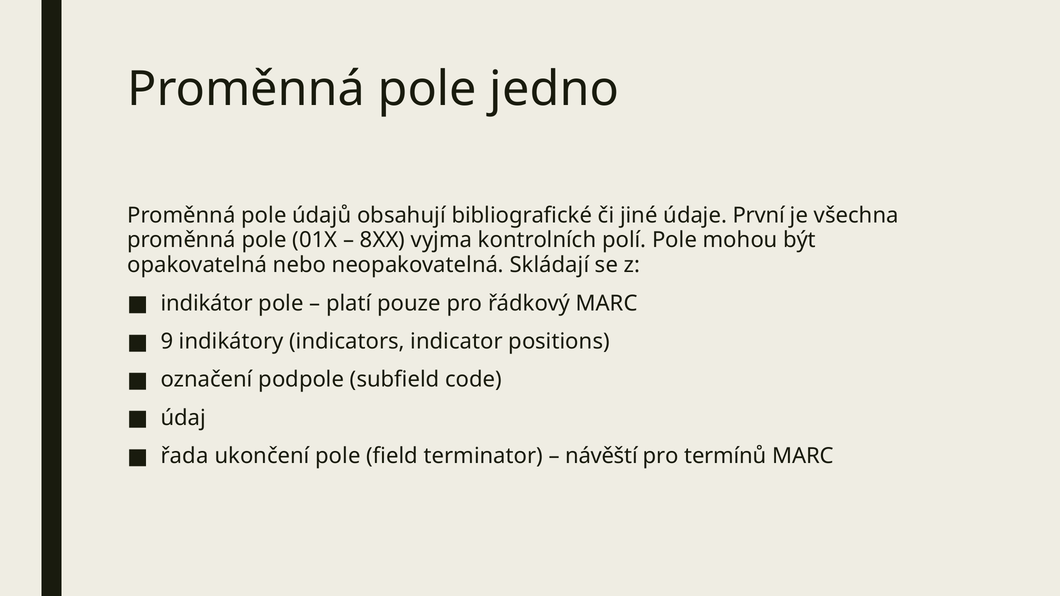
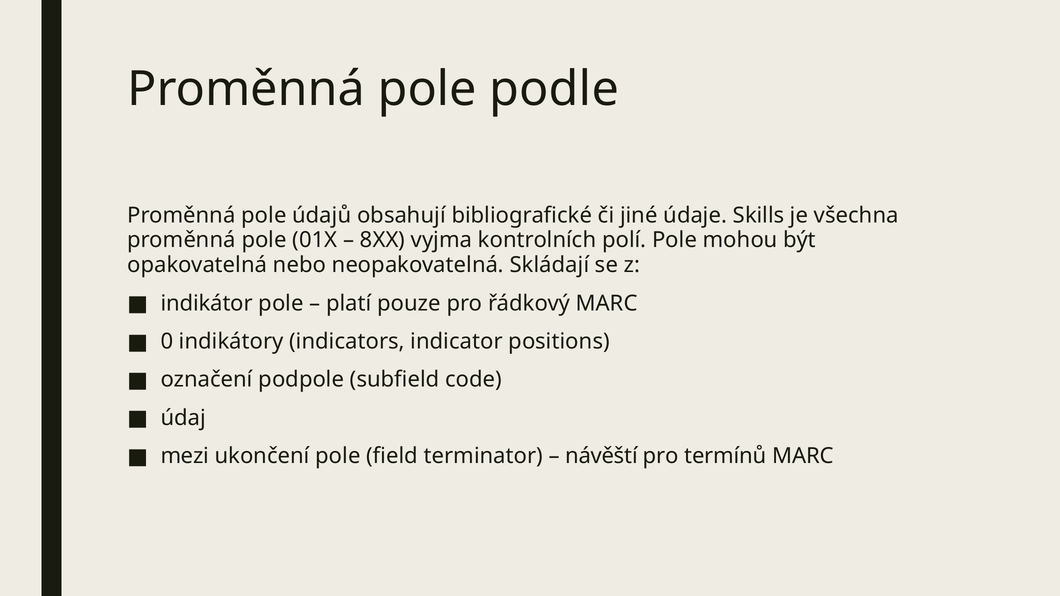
jedno: jedno -> podle
První: První -> Skills
9: 9 -> 0
řada: řada -> mezi
